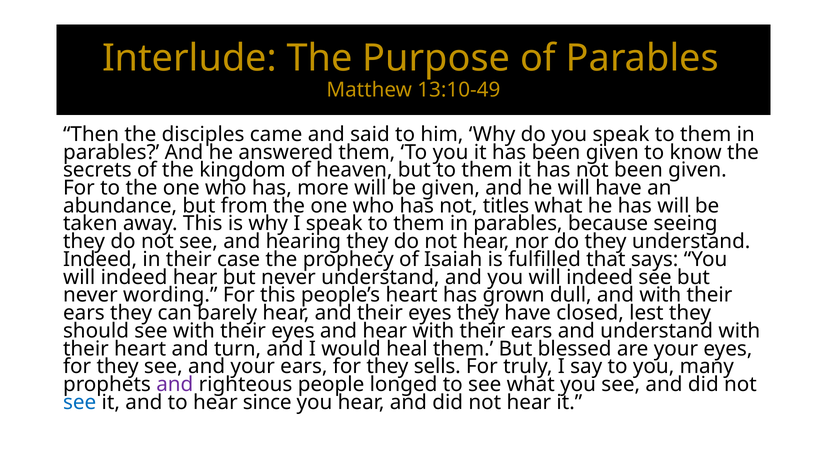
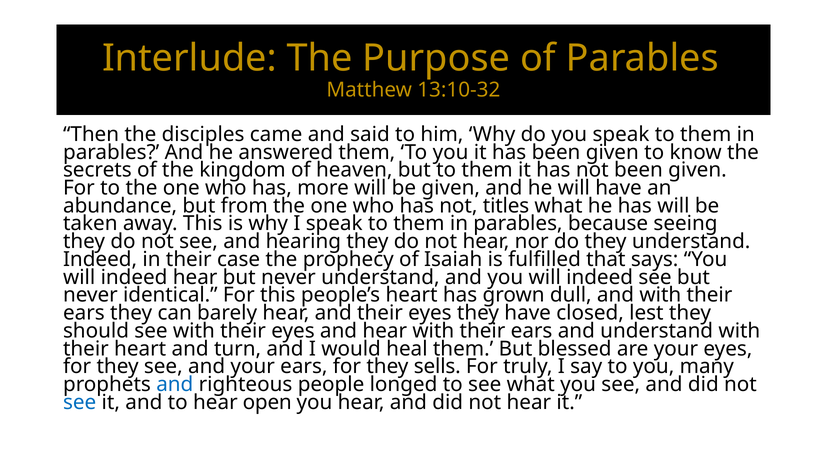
13:10-49: 13:10-49 -> 13:10-32
wording: wording -> identical
and at (175, 385) colour: purple -> blue
since: since -> open
